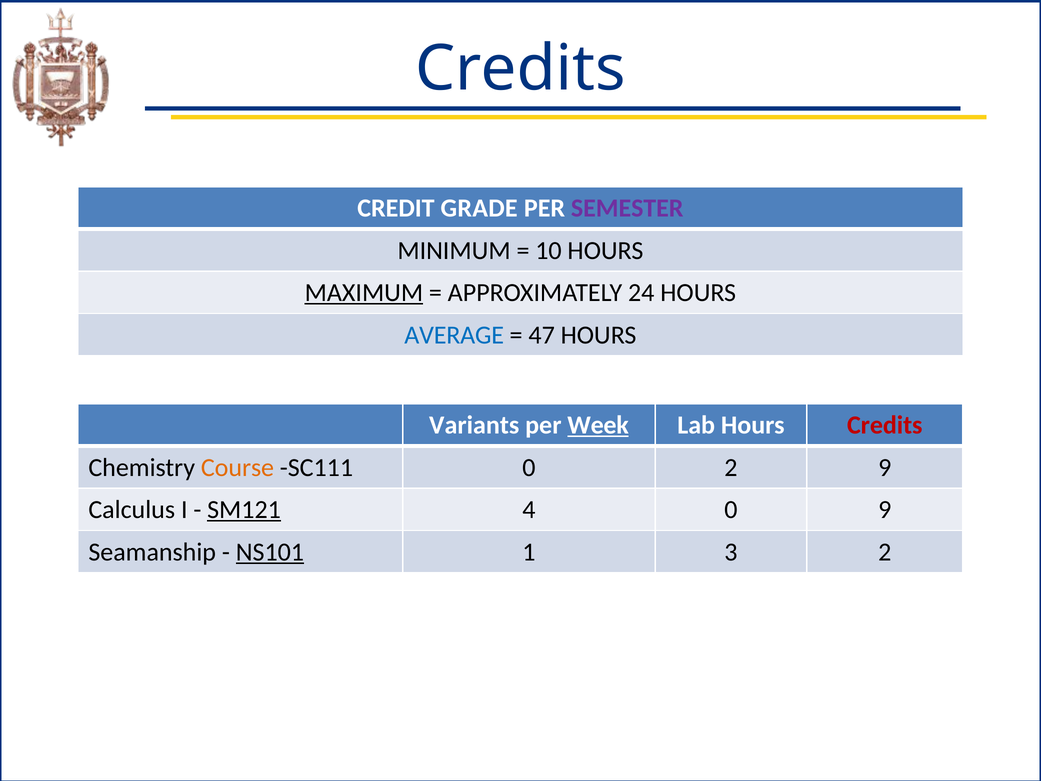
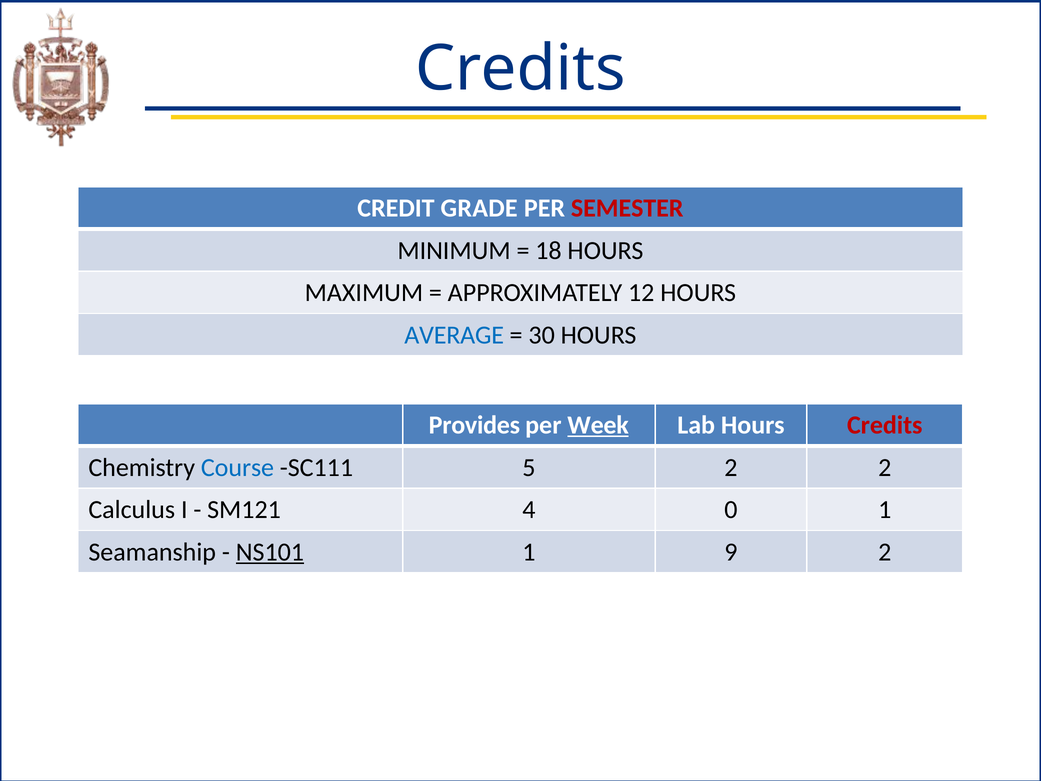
SEMESTER colour: purple -> red
10: 10 -> 18
MAXIMUM underline: present -> none
24: 24 -> 12
47: 47 -> 30
Variants: Variants -> Provides
Course colour: orange -> blue
SC111 0: 0 -> 5
2 9: 9 -> 2
SM121 underline: present -> none
0 9: 9 -> 1
3: 3 -> 9
